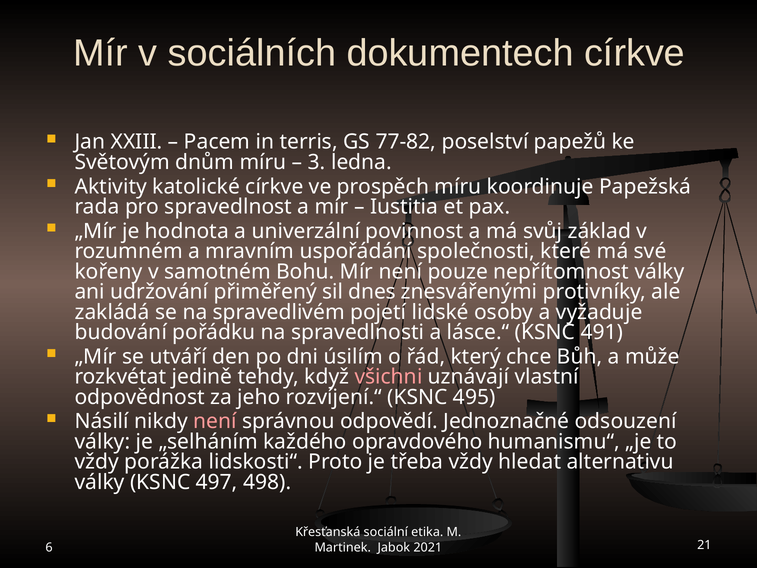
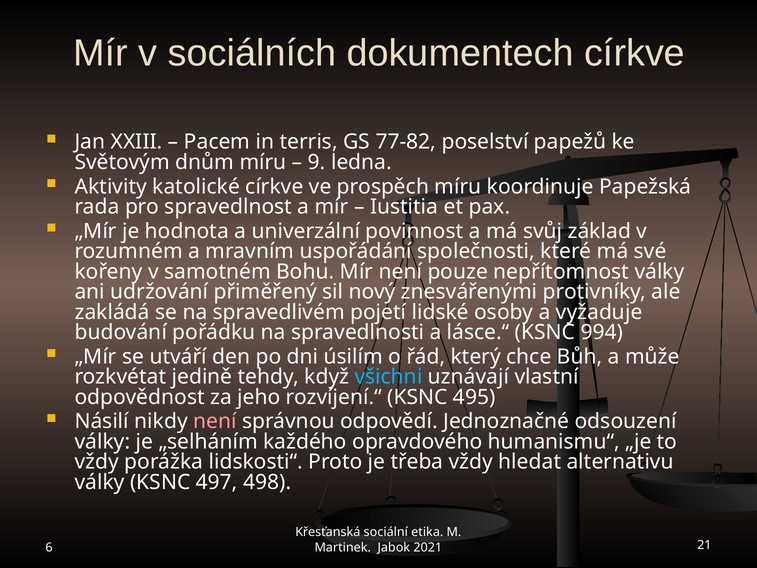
3: 3 -> 9
dnes: dnes -> nový
491: 491 -> 994
všichni colour: pink -> light blue
